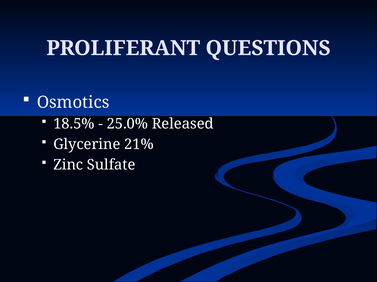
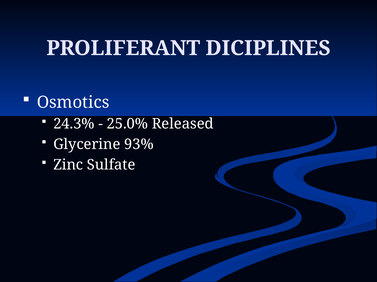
QUESTIONS: QUESTIONS -> DICIPLINES
18.5%: 18.5% -> 24.3%
21%: 21% -> 93%
